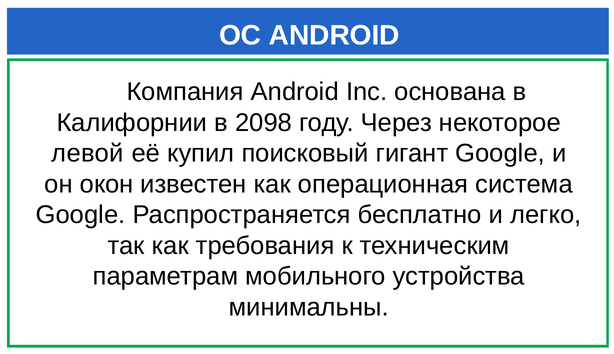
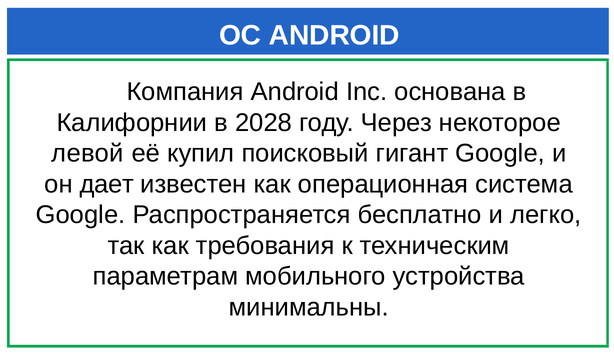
2098: 2098 -> 2028
окон: окон -> дает
